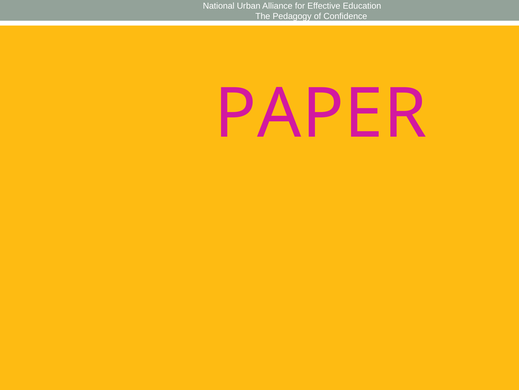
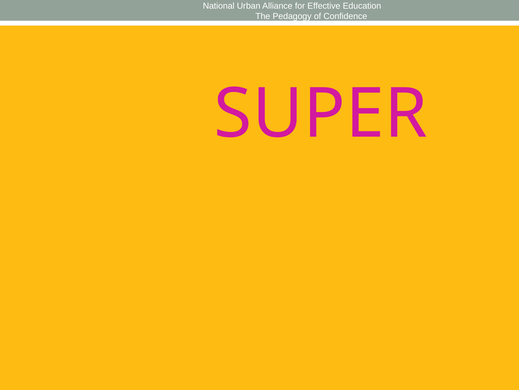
PAPER: PAPER -> SUPER
